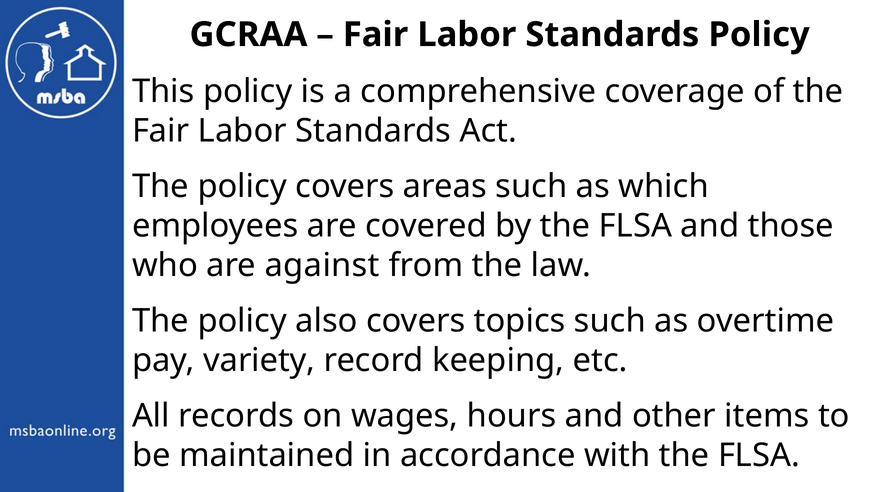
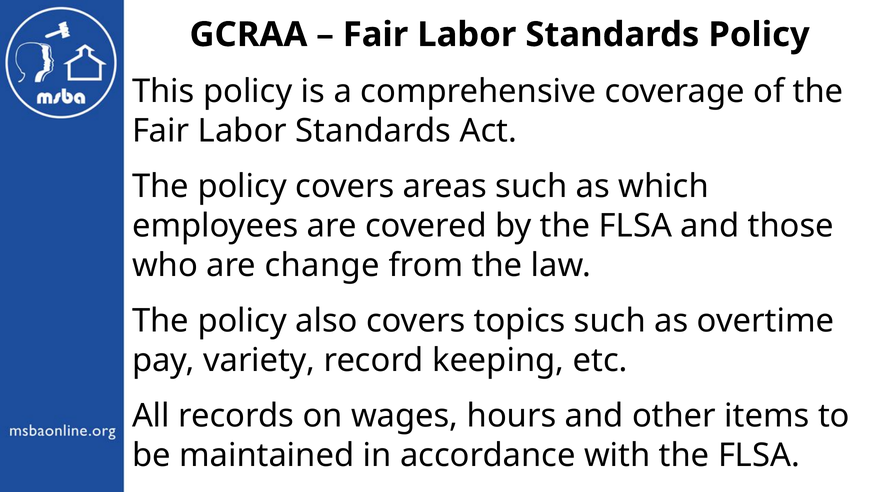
against: against -> change
